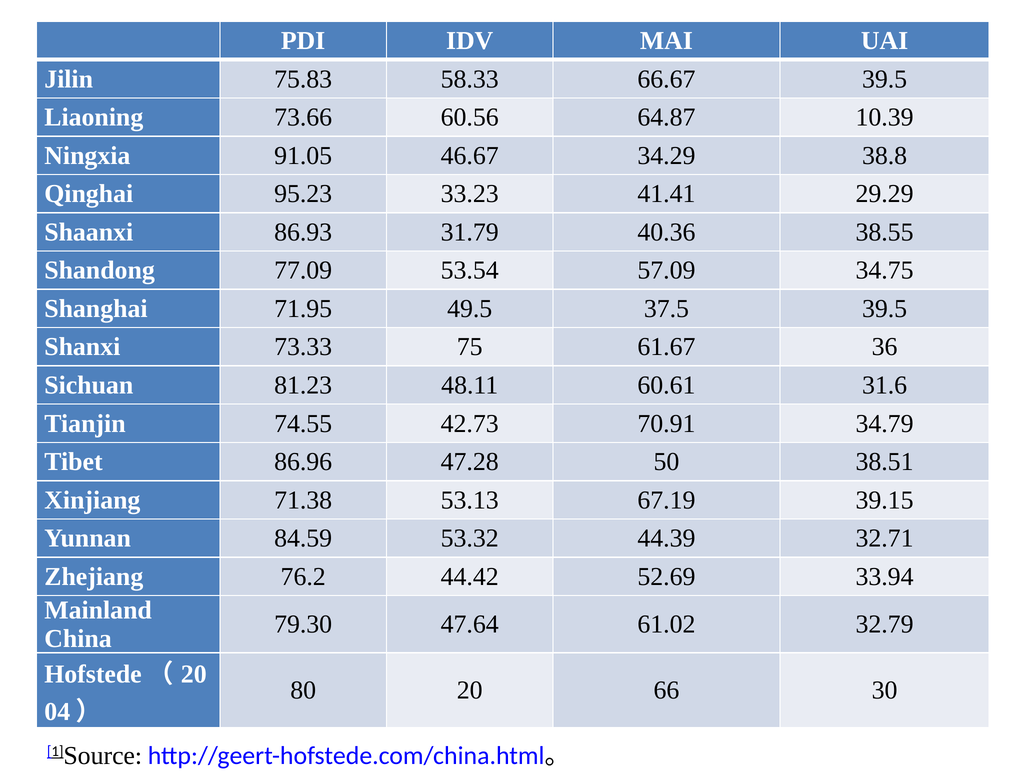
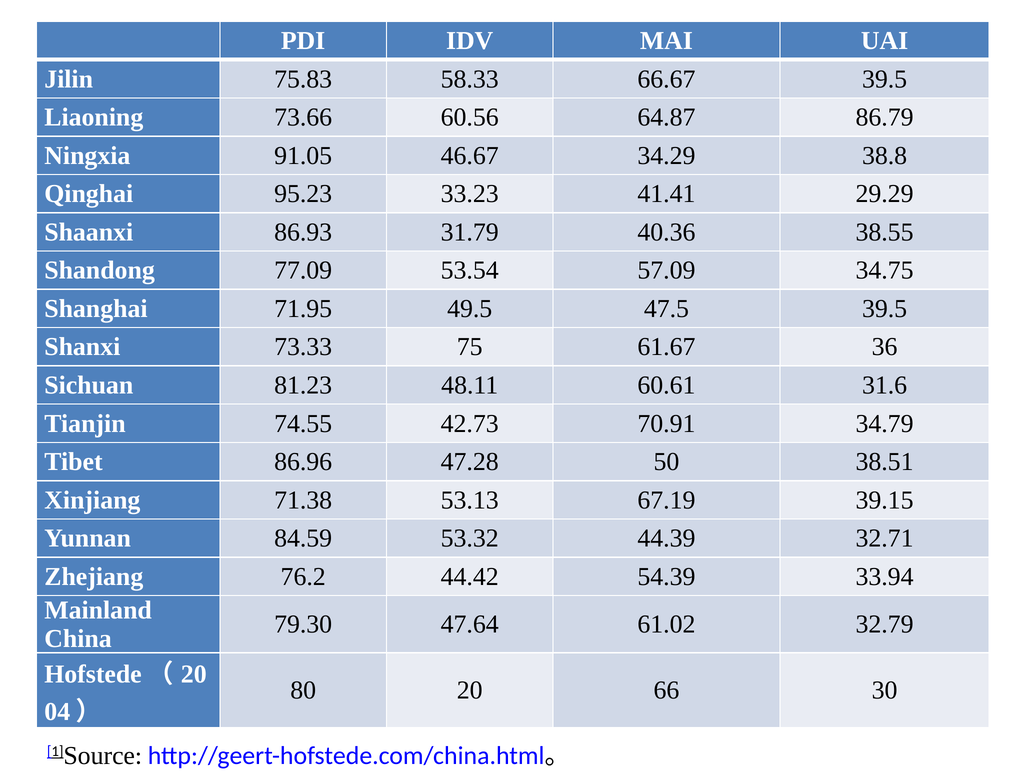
10.39: 10.39 -> 86.79
37.5: 37.5 -> 47.5
52.69: 52.69 -> 54.39
